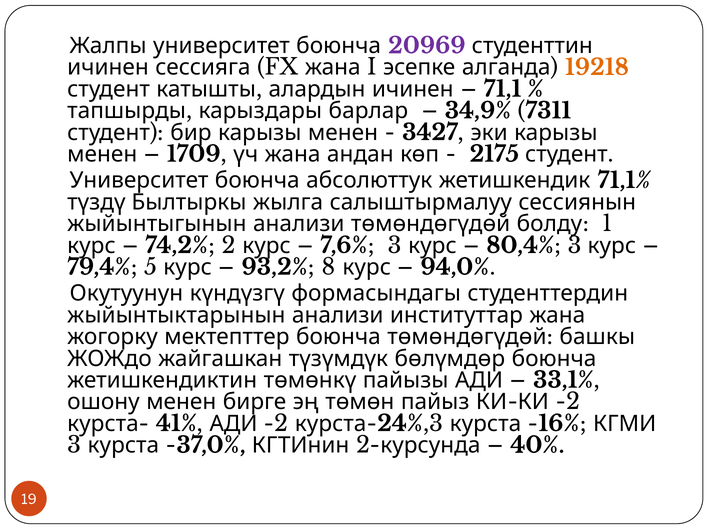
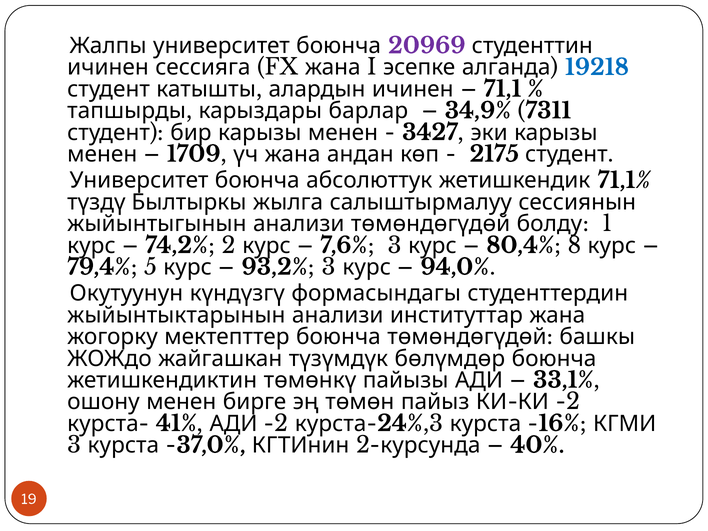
19218 colour: orange -> blue
80,4% 3: 3 -> 8
93,2% 8: 8 -> 3
